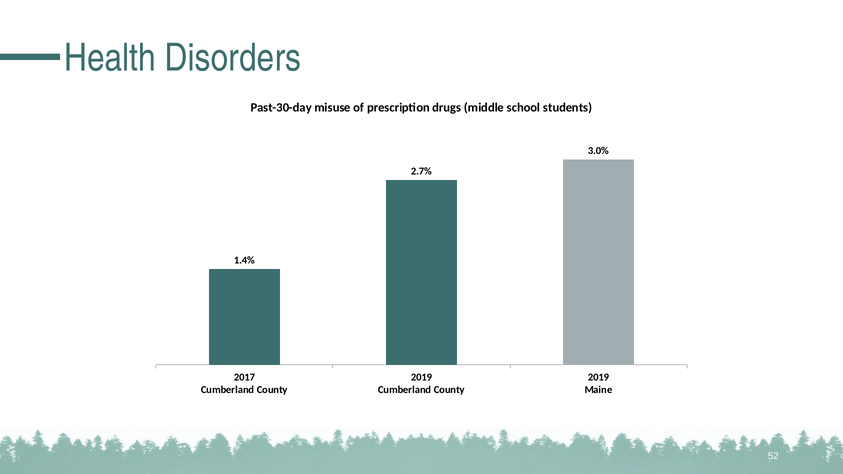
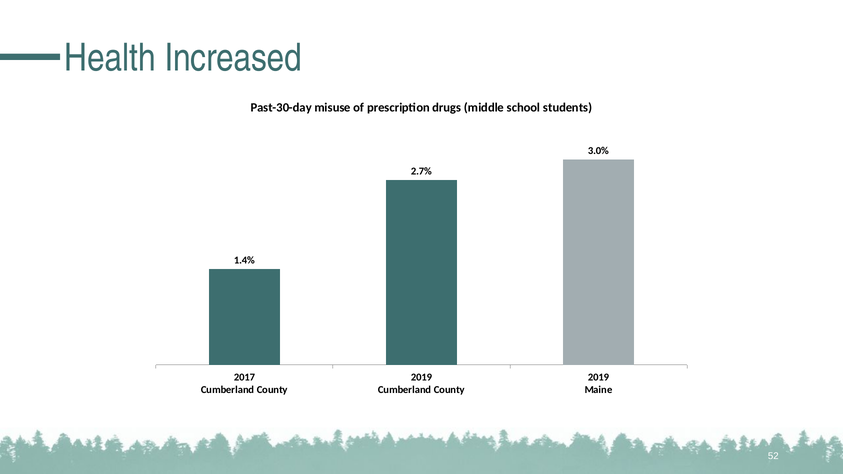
Disorders: Disorders -> Increased
